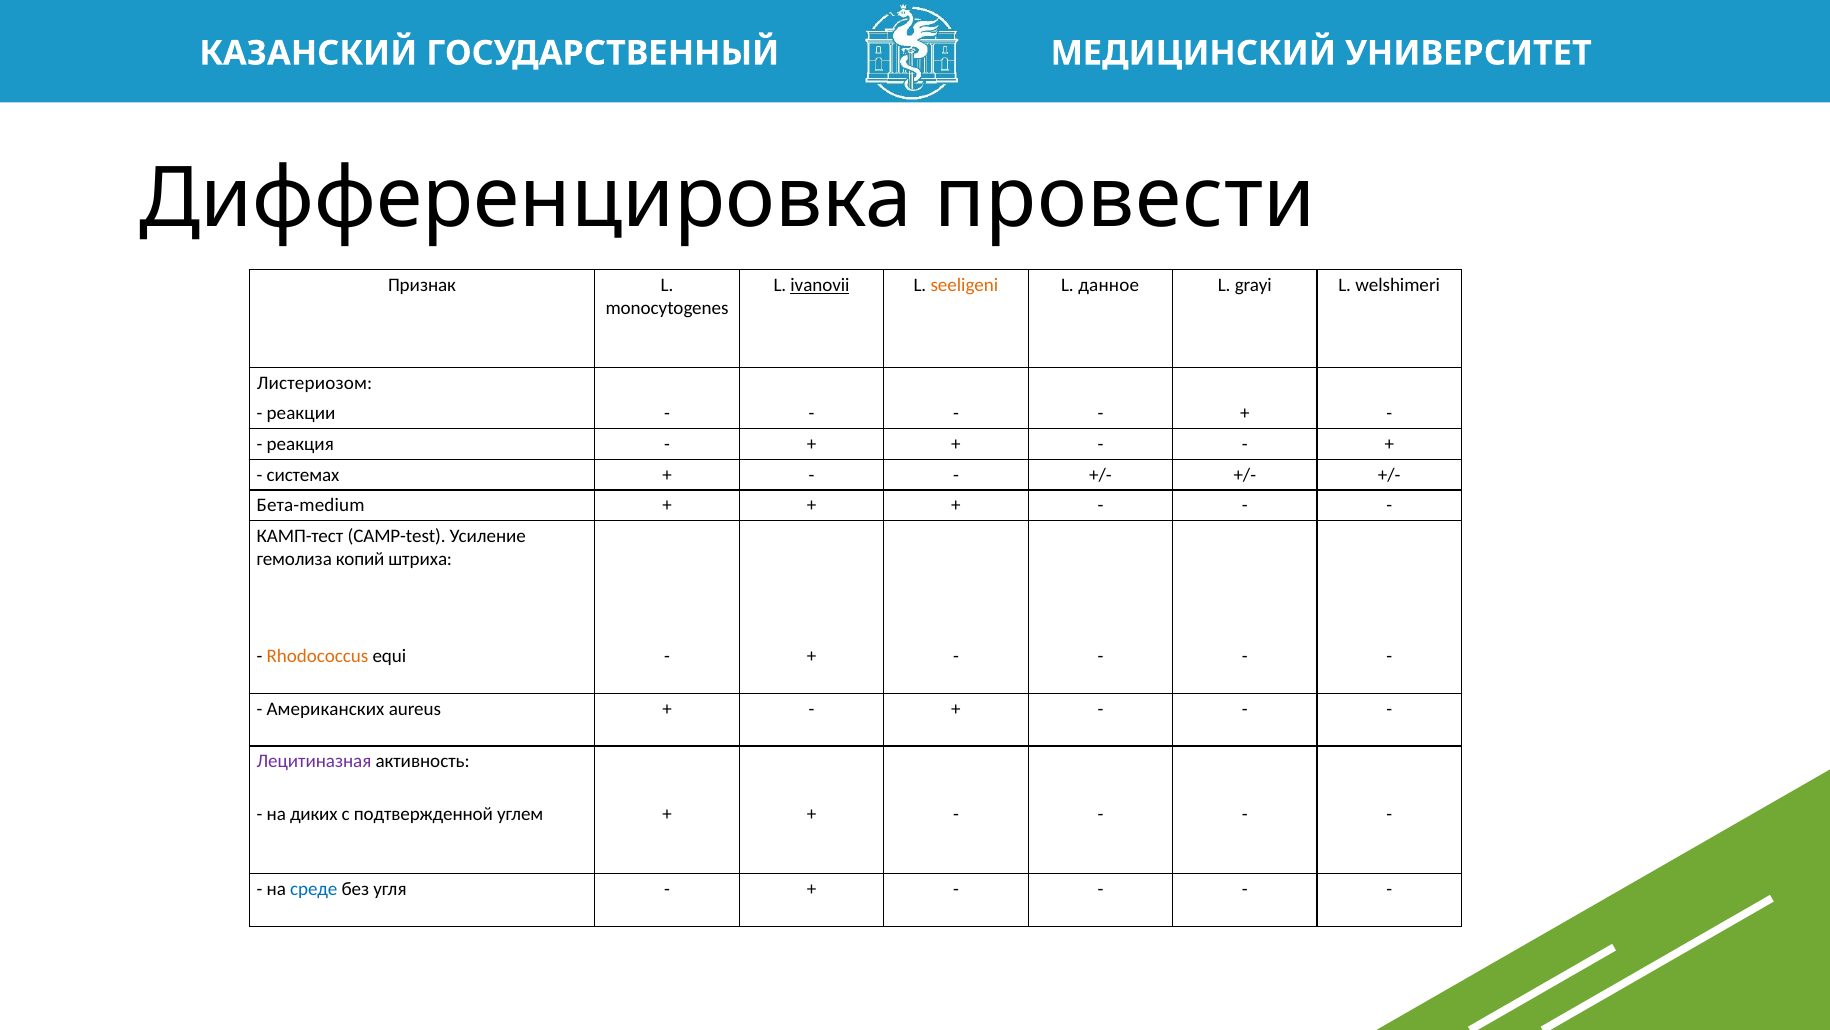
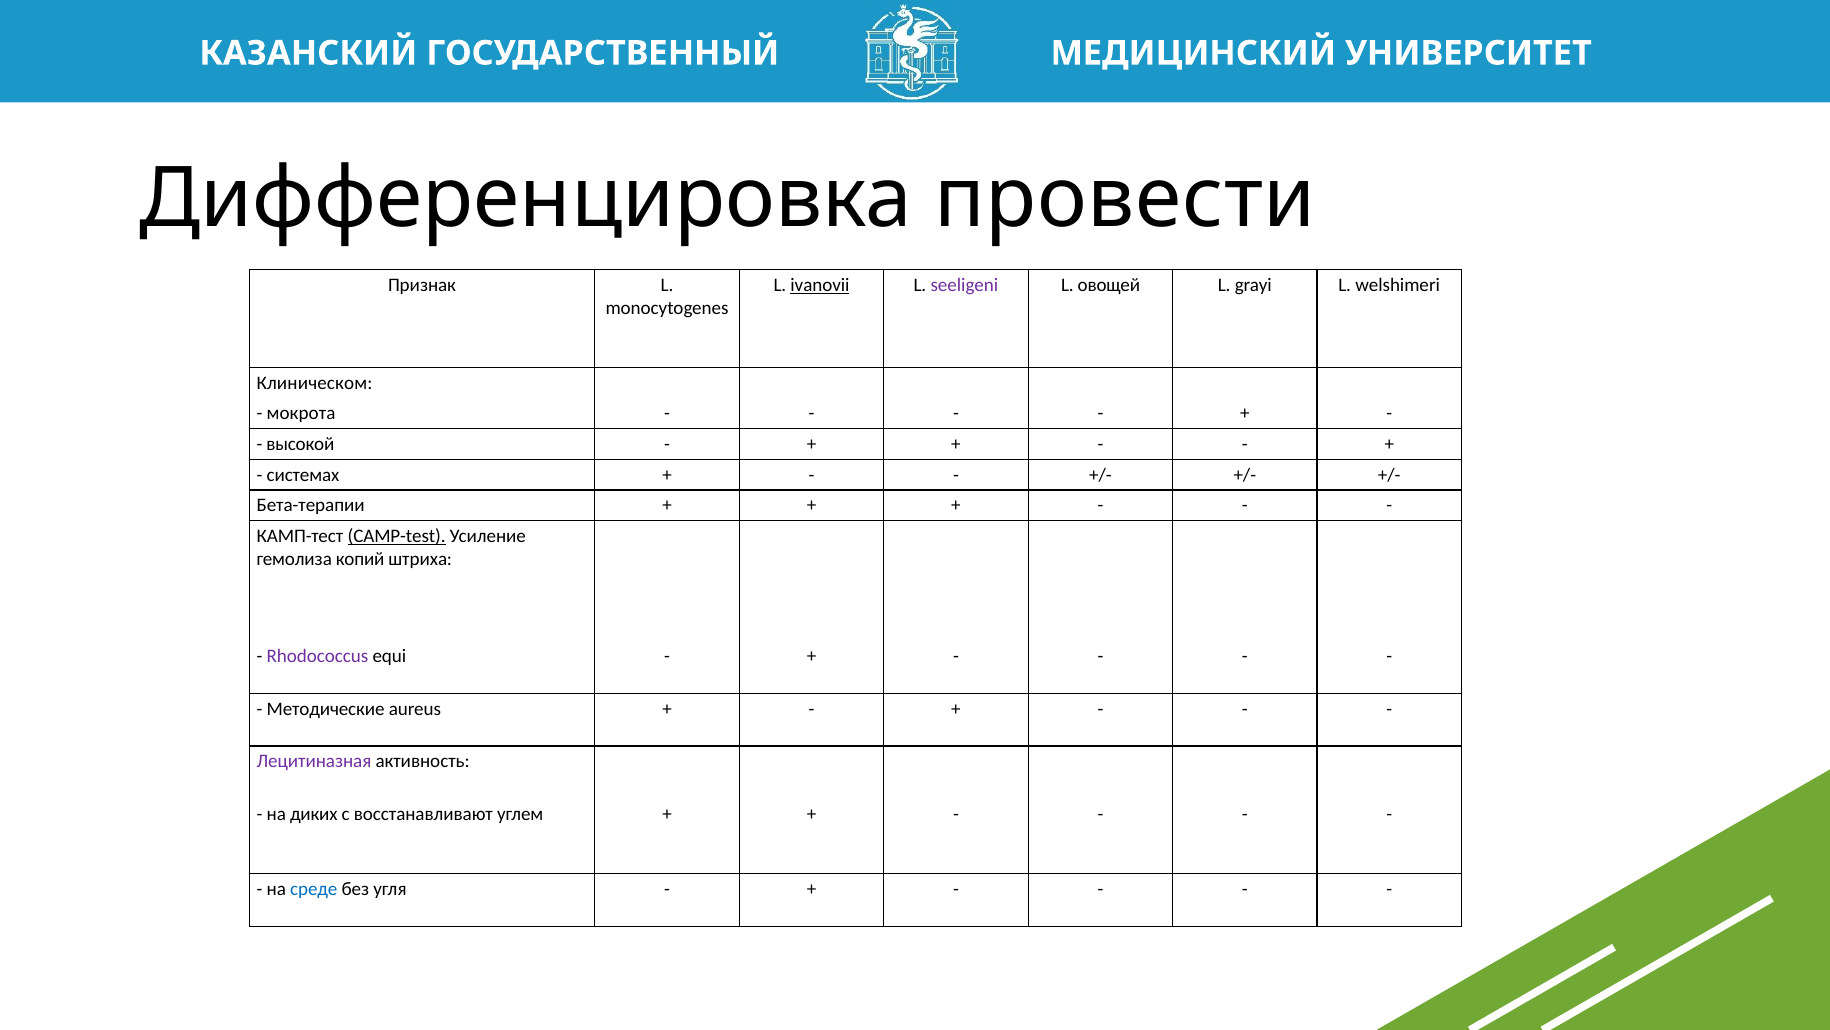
seeligeni colour: orange -> purple
данное: данное -> овощей
Листериозом: Листериозом -> Клиническом
реакции: реакции -> мокрота
реакция: реакция -> высокой
Бета-medium: Бета-medium -> Бета-терапии
CAMP-test underline: none -> present
Rhodococcus colour: orange -> purple
Американских: Американских -> Методические
подтвержденной: подтвержденной -> восстанавливают
